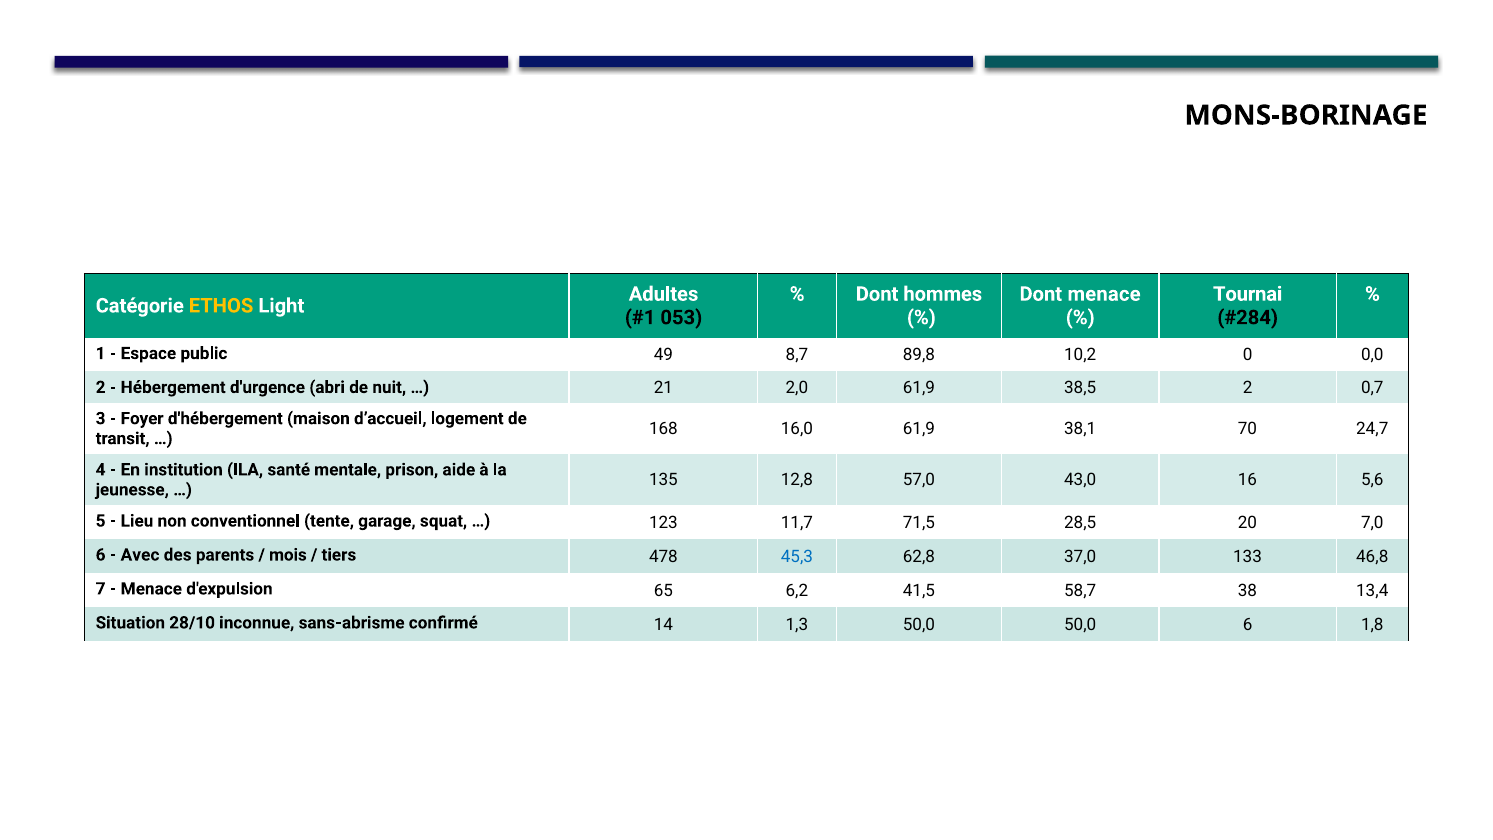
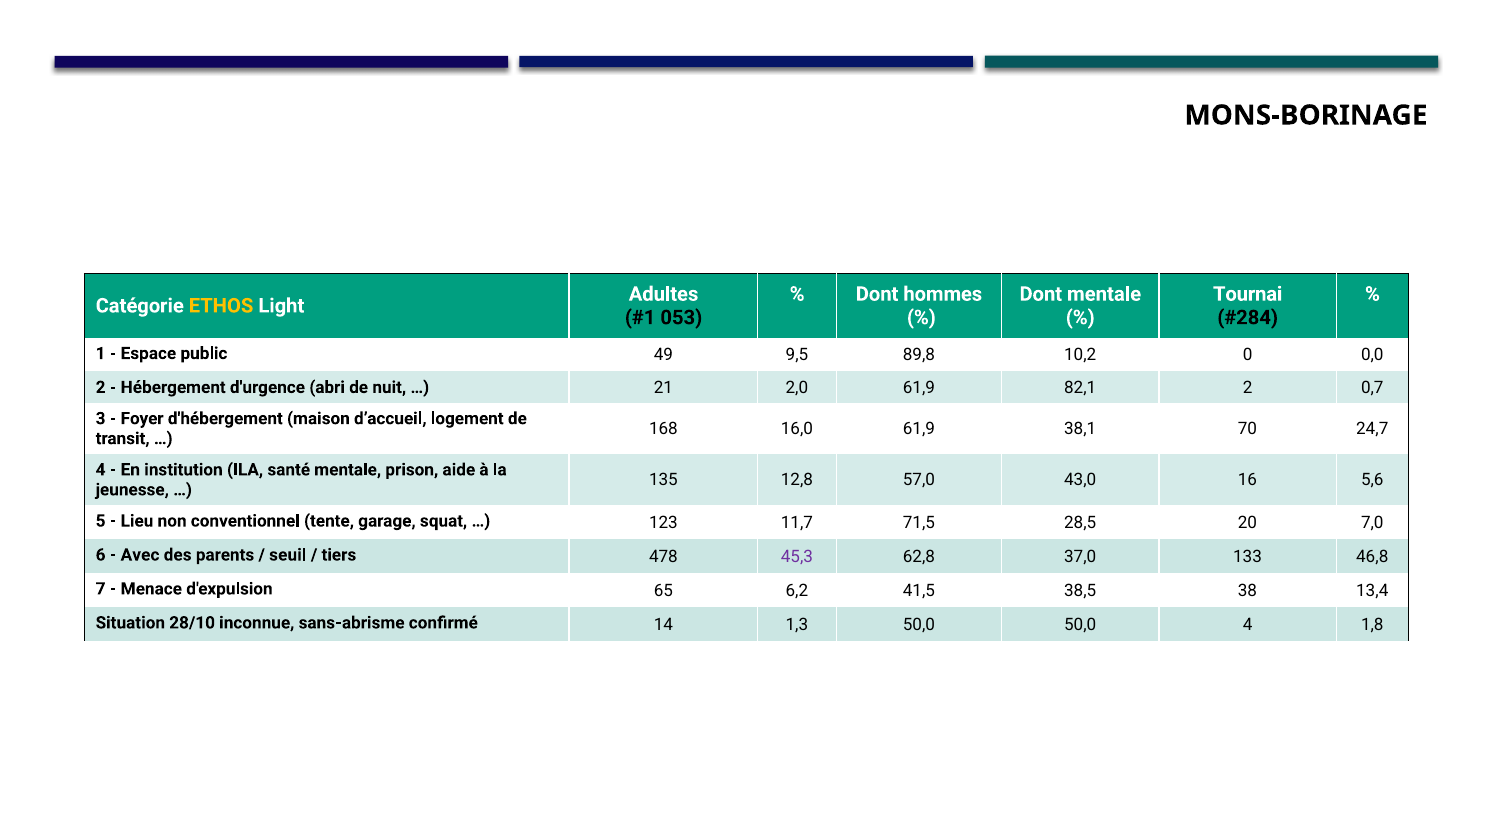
Dont menace: menace -> mentale
8,7: 8,7 -> 9,5
38,5: 38,5 -> 82,1
mois: mois -> seuil
45,3 colour: blue -> purple
58,7: 58,7 -> 38,5
50,0 6: 6 -> 4
